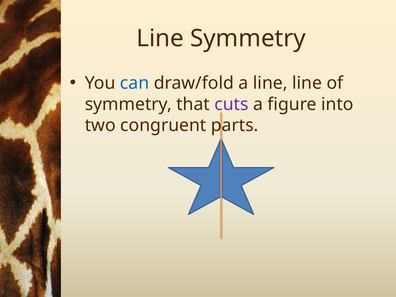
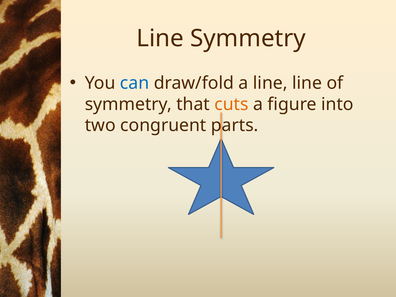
cuts colour: purple -> orange
